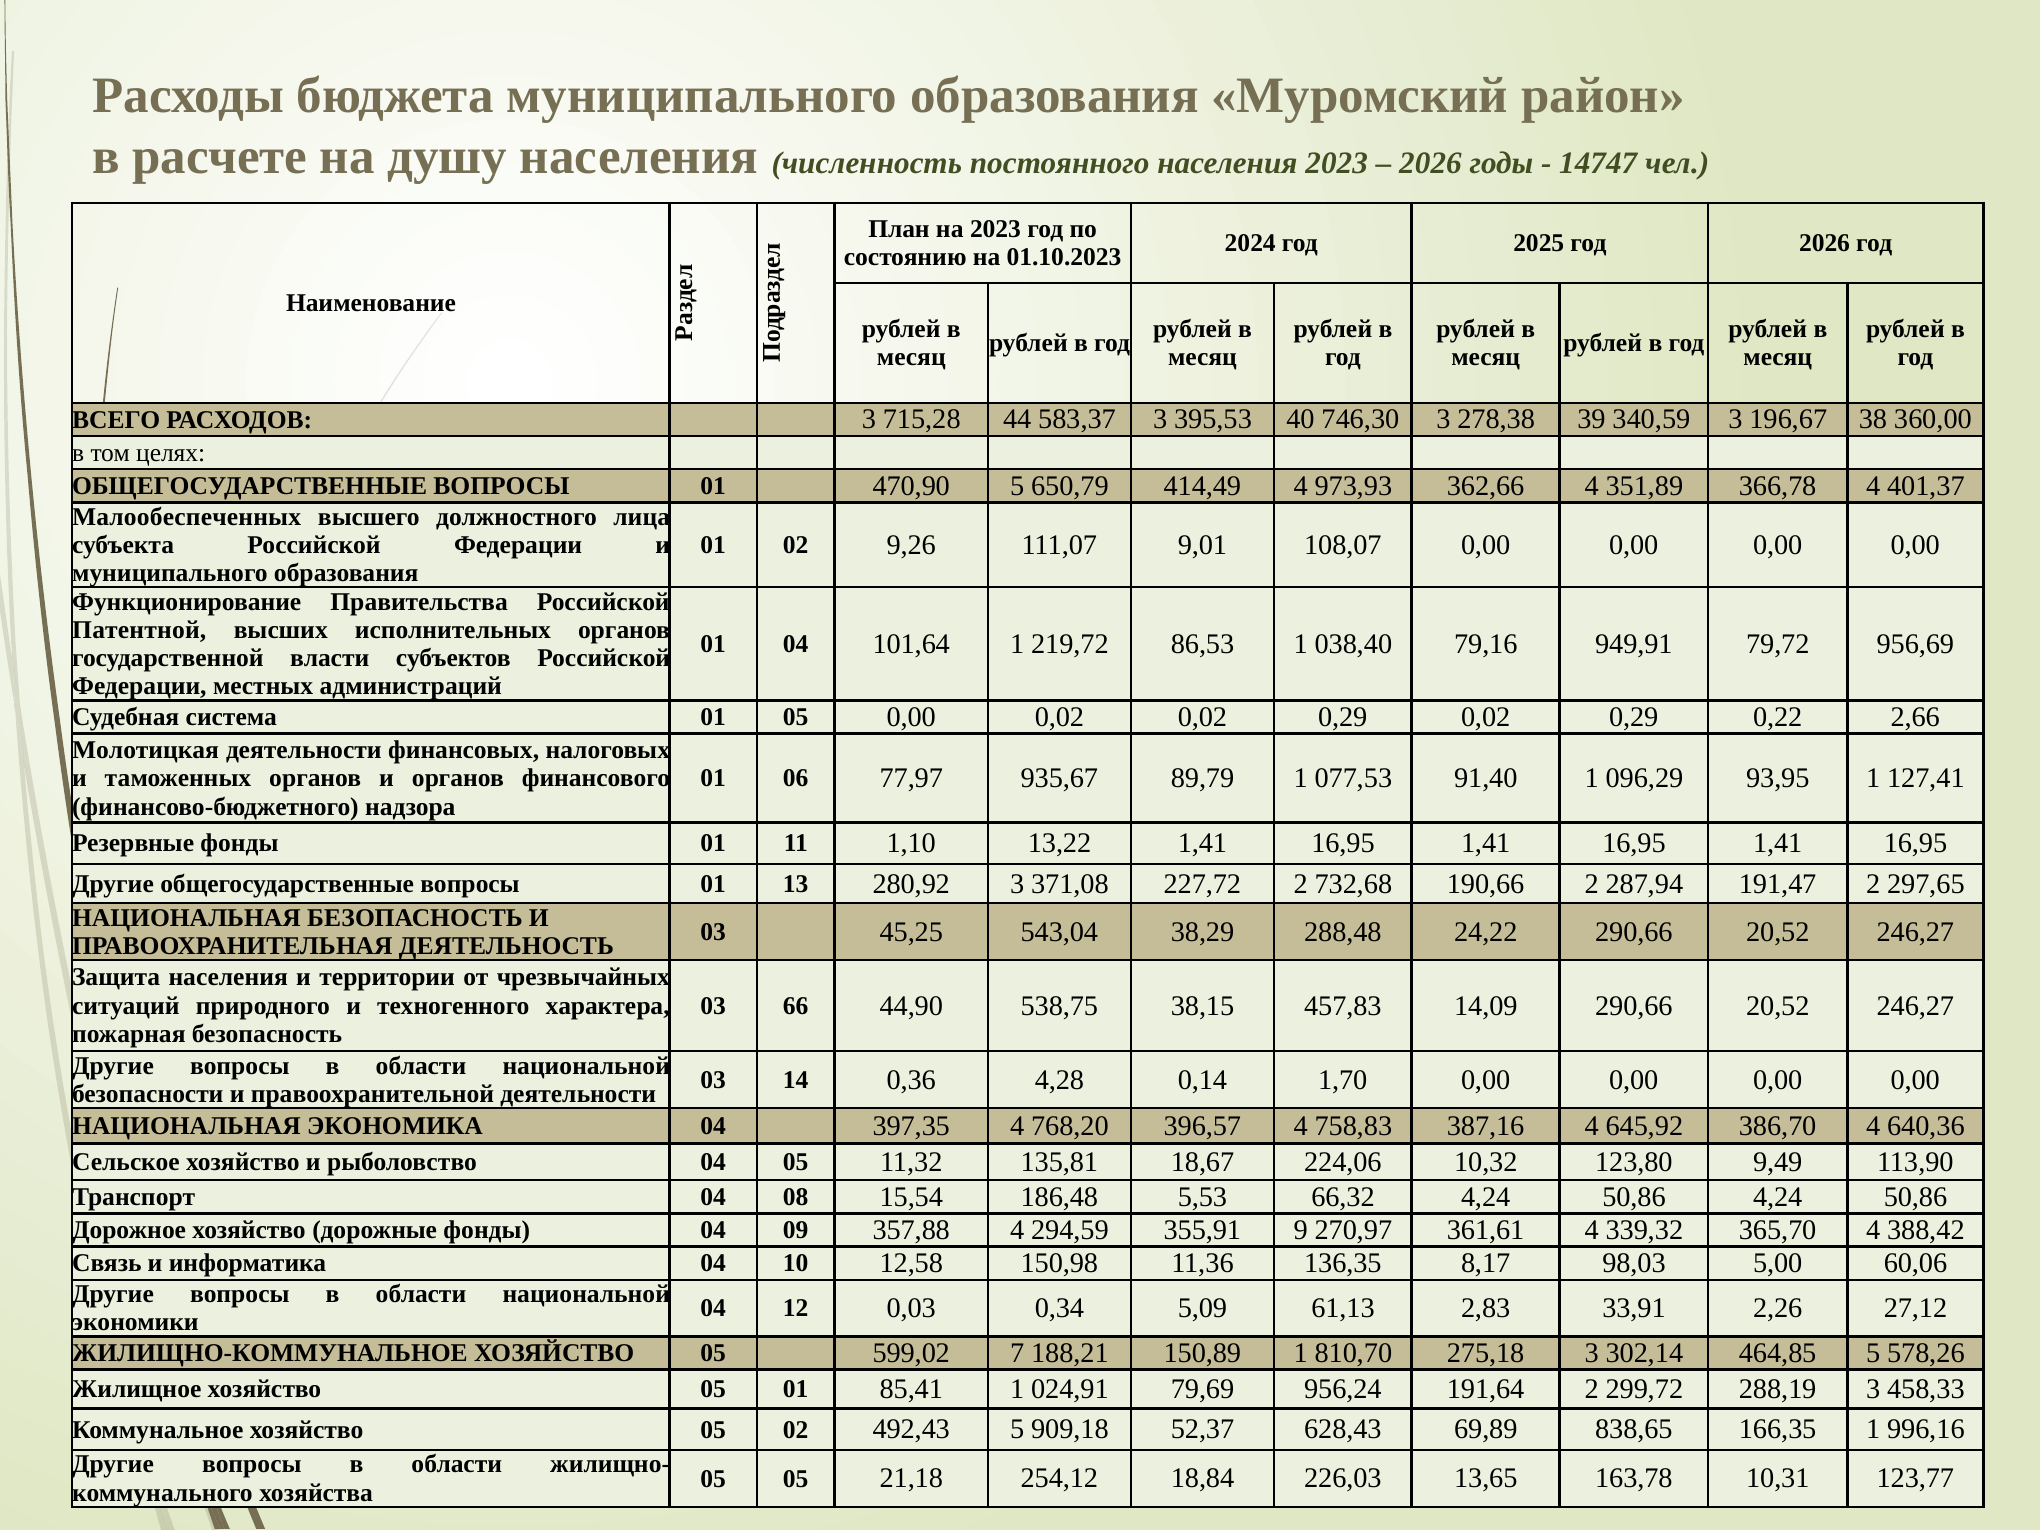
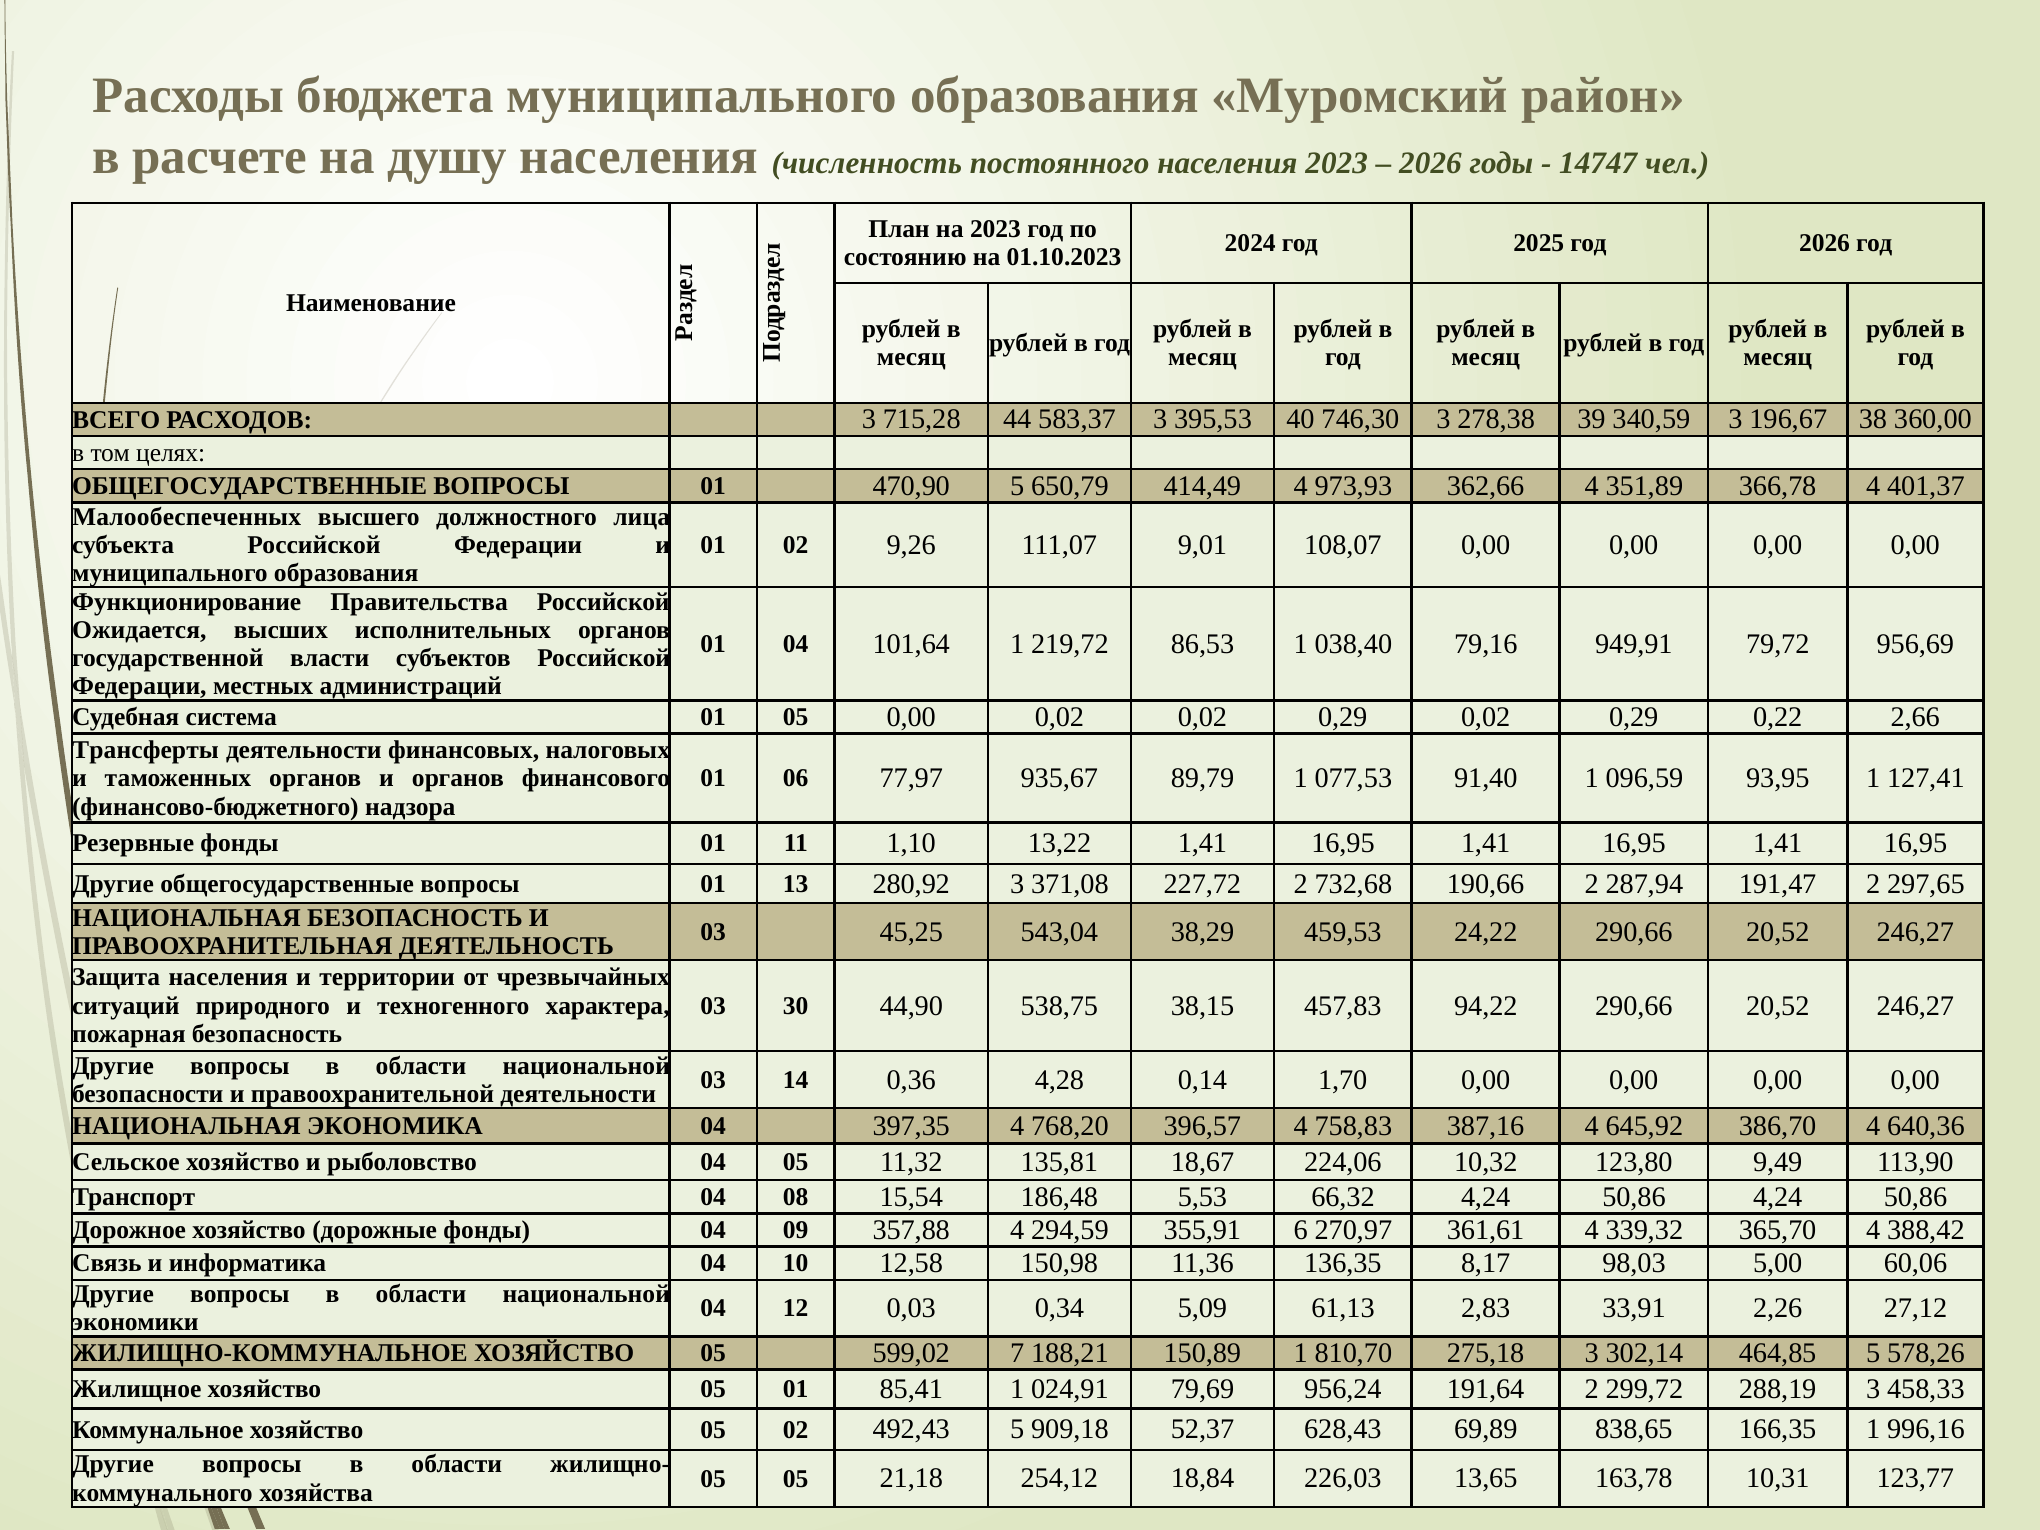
Патентной: Патентной -> Ожидается
Молотицкая: Молотицкая -> Трансферты
096,29: 096,29 -> 096,59
288,48: 288,48 -> 459,53
66: 66 -> 30
14,09: 14,09 -> 94,22
9: 9 -> 6
